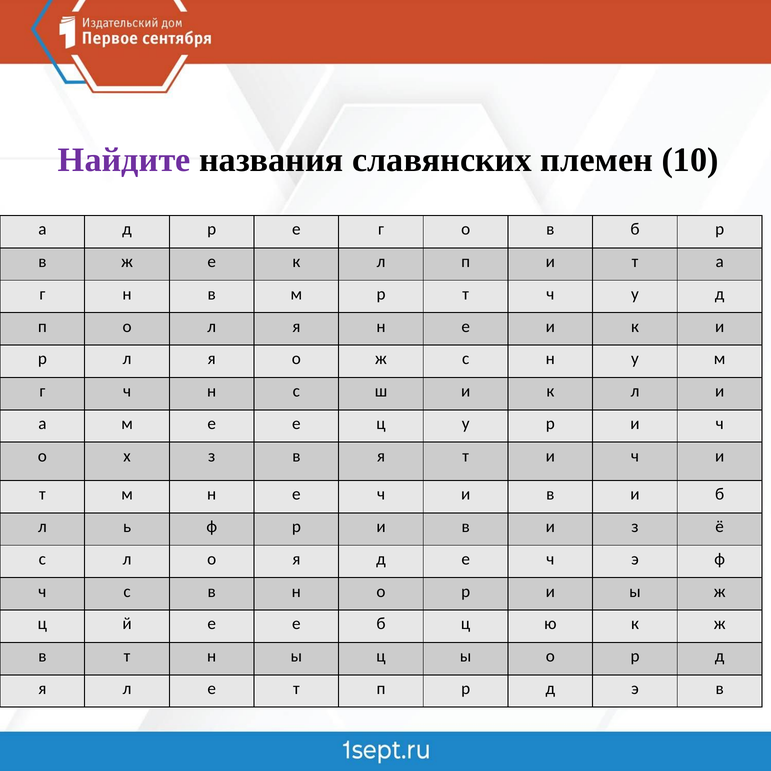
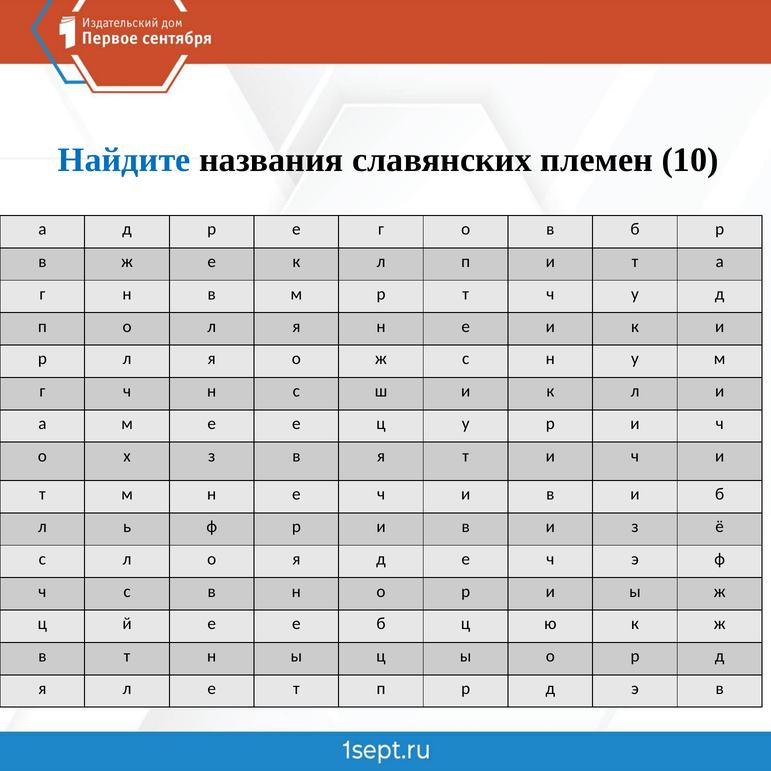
Найдите colour: purple -> blue
